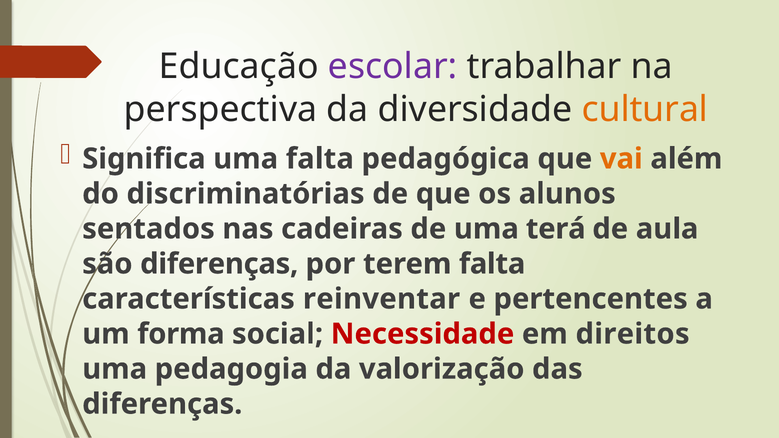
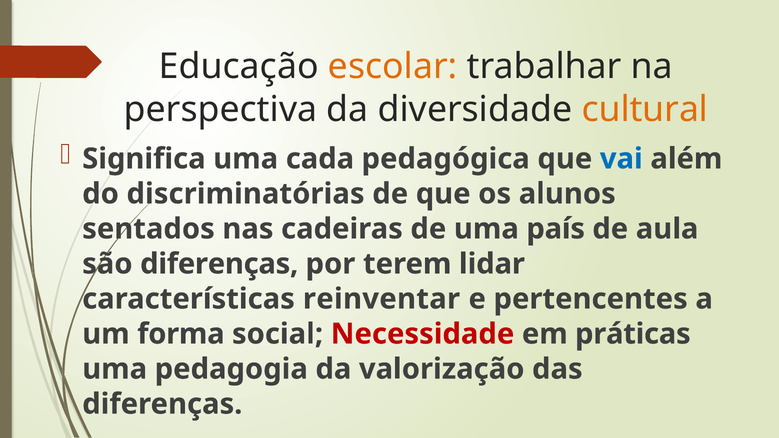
escolar colour: purple -> orange
uma falta: falta -> cada
vai colour: orange -> blue
terá: terá -> país
terem falta: falta -> lidar
direitos: direitos -> práticas
